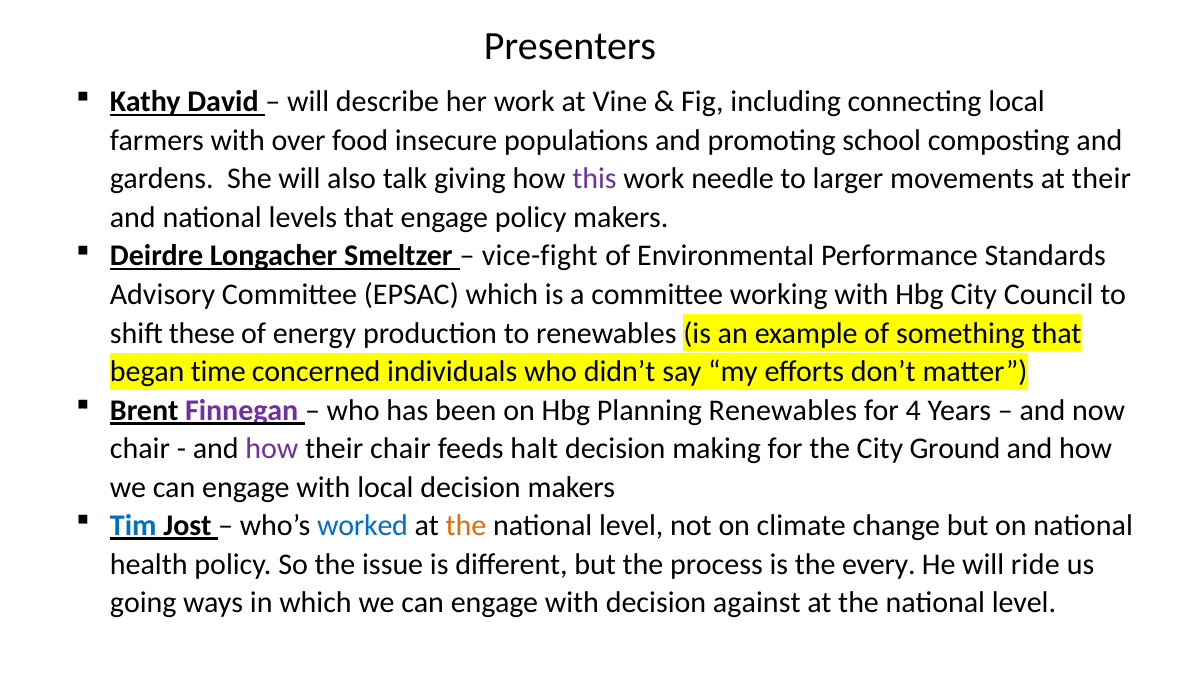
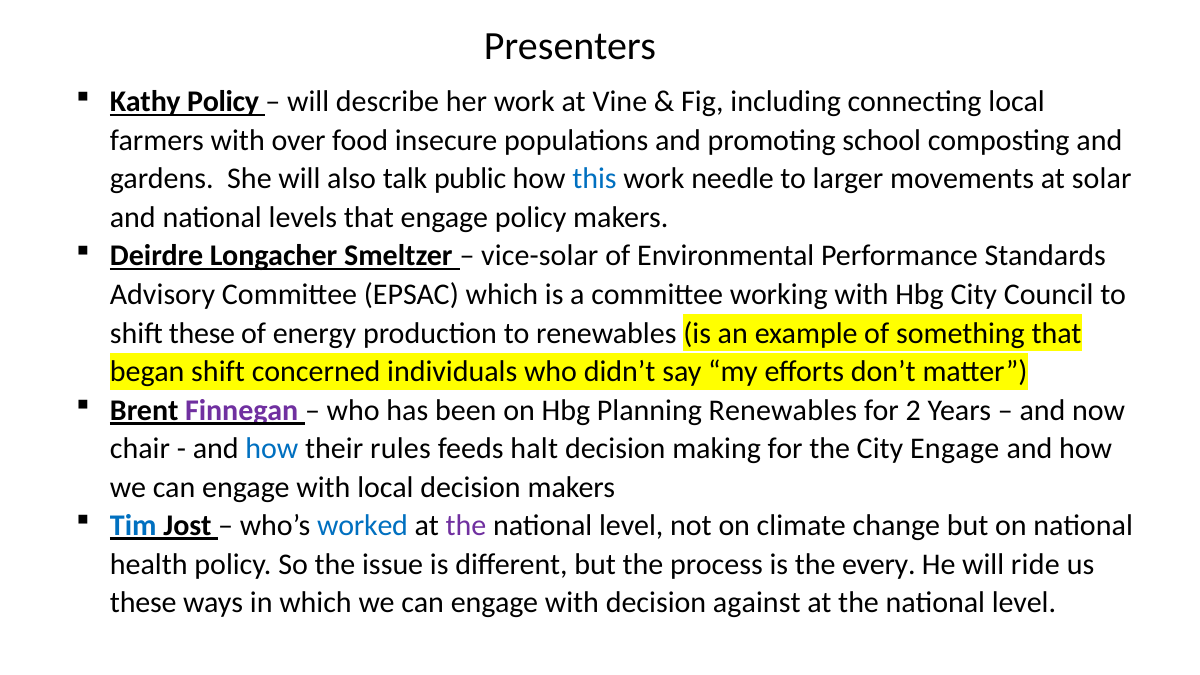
Kathy David: David -> Policy
giving: giving -> public
this colour: purple -> blue
at their: their -> solar
vice-fight: vice-fight -> vice-solar
began time: time -> shift
4: 4 -> 2
how at (272, 449) colour: purple -> blue
their chair: chair -> rules
City Ground: Ground -> Engage
the at (466, 526) colour: orange -> purple
going at (143, 603): going -> these
